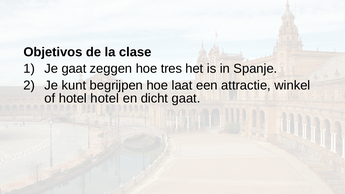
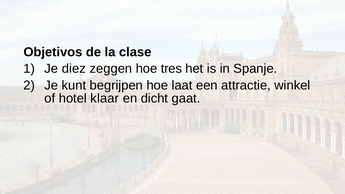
Je gaat: gaat -> diez
hotel hotel: hotel -> klaar
